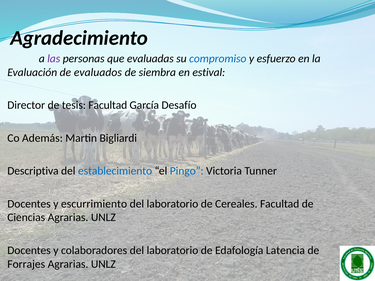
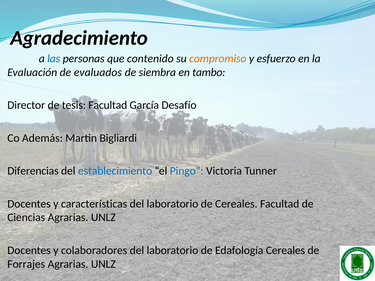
las colour: purple -> blue
evaluadas: evaluadas -> contenido
compromiso colour: blue -> orange
estival: estival -> tambo
Descriptiva: Descriptiva -> Diferencias
escurrimiento: escurrimiento -> características
Edafología Latencia: Latencia -> Cereales
